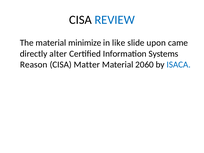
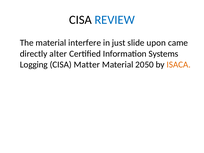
minimize: minimize -> interfere
like: like -> just
Reason: Reason -> Logging
2060: 2060 -> 2050
ISACA colour: blue -> orange
